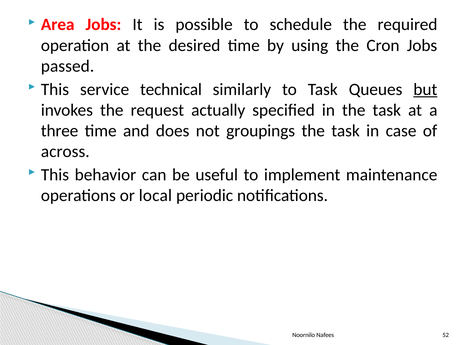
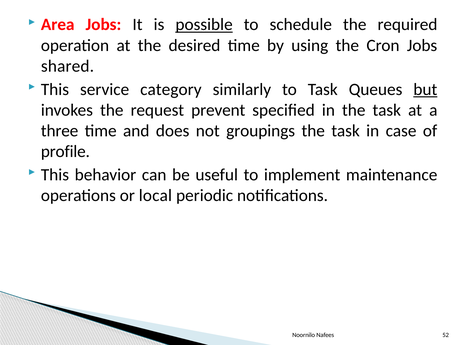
possible underline: none -> present
passed: passed -> shared
technical: technical -> category
actually: actually -> prevent
across: across -> profile
